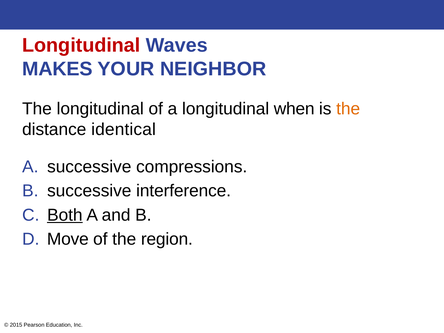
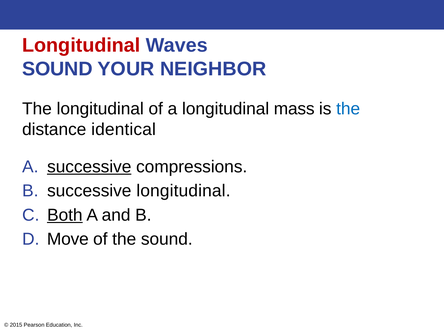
MAKES at (57, 69): MAKES -> SOUND
when: when -> mass
the at (348, 109) colour: orange -> blue
successive at (89, 167) underline: none -> present
successive interference: interference -> longitudinal
the region: region -> sound
